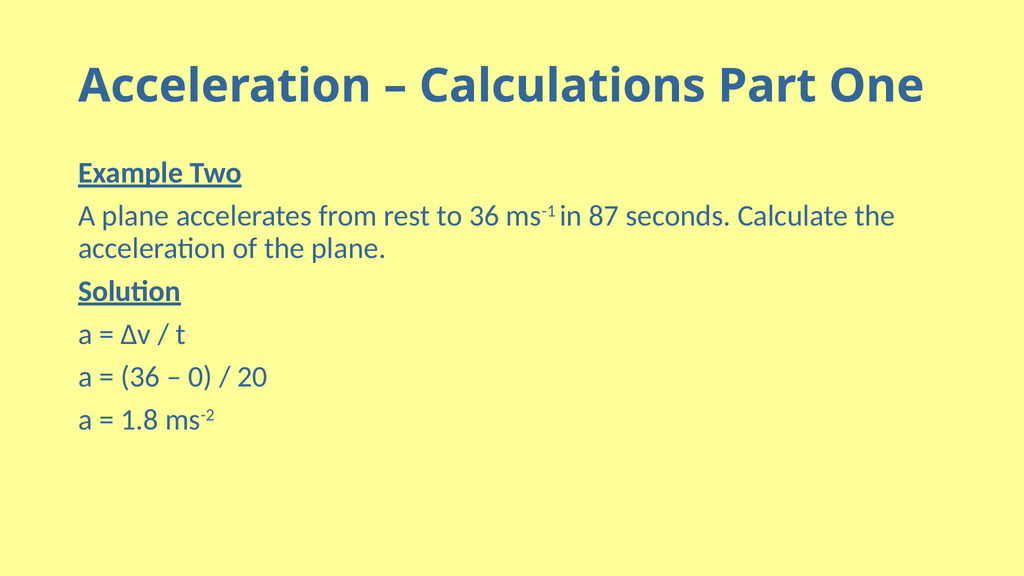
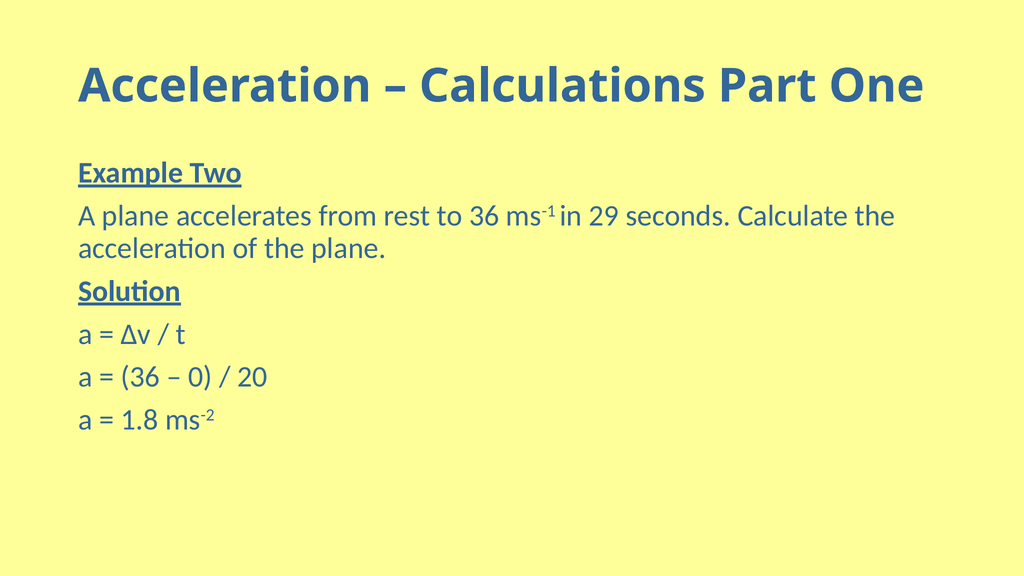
87: 87 -> 29
